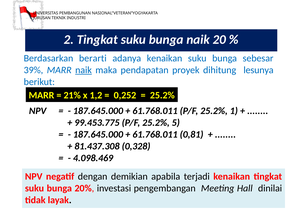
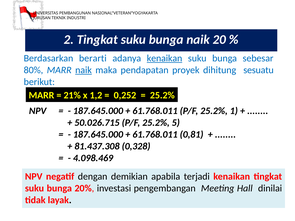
kenaikan at (165, 58) underline: none -> present
39%: 39% -> 80%
lesunya: lesunya -> sesuatu
99.453.775: 99.453.775 -> 50.026.715
